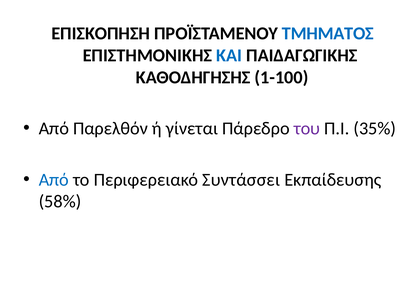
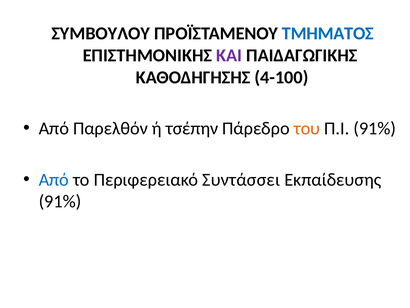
ΕΠΙΣΚΟΠΗΣΗ: ΕΠΙΣΚΟΠΗΣΗ -> ΣΥΜΒΟΥΛΟΥ
ΚΑΙ colour: blue -> purple
1-100: 1-100 -> 4-100
γίνεται: γίνεται -> τσέπην
του colour: purple -> orange
Π.Ι 35%: 35% -> 91%
58% at (60, 201): 58% -> 91%
